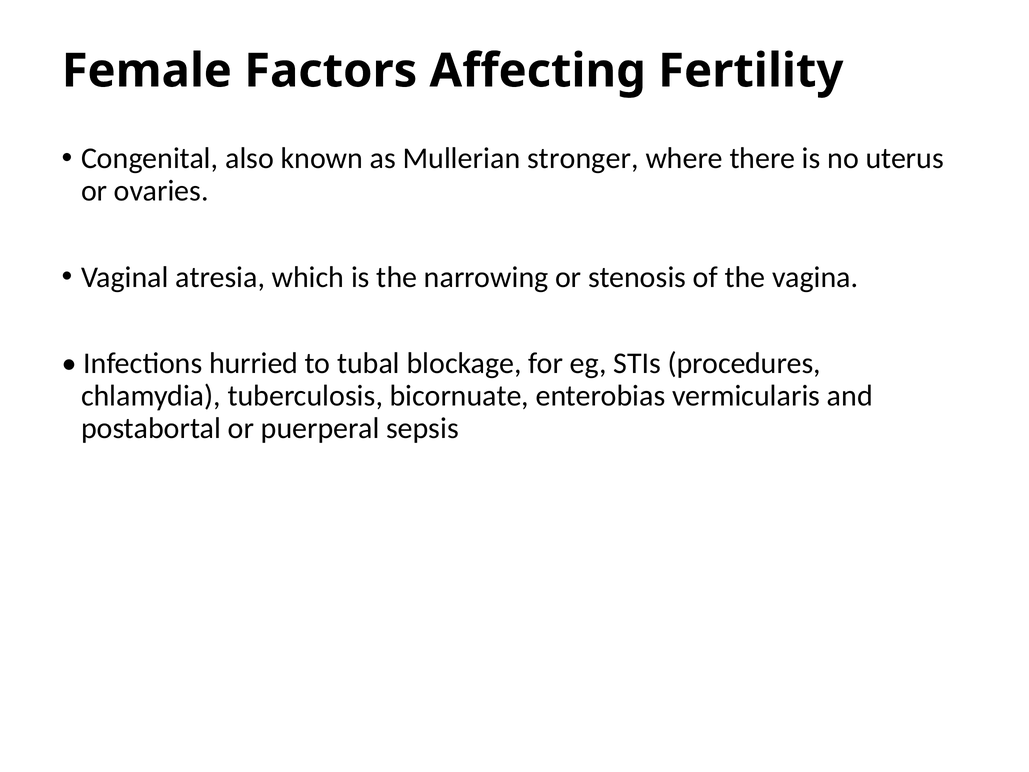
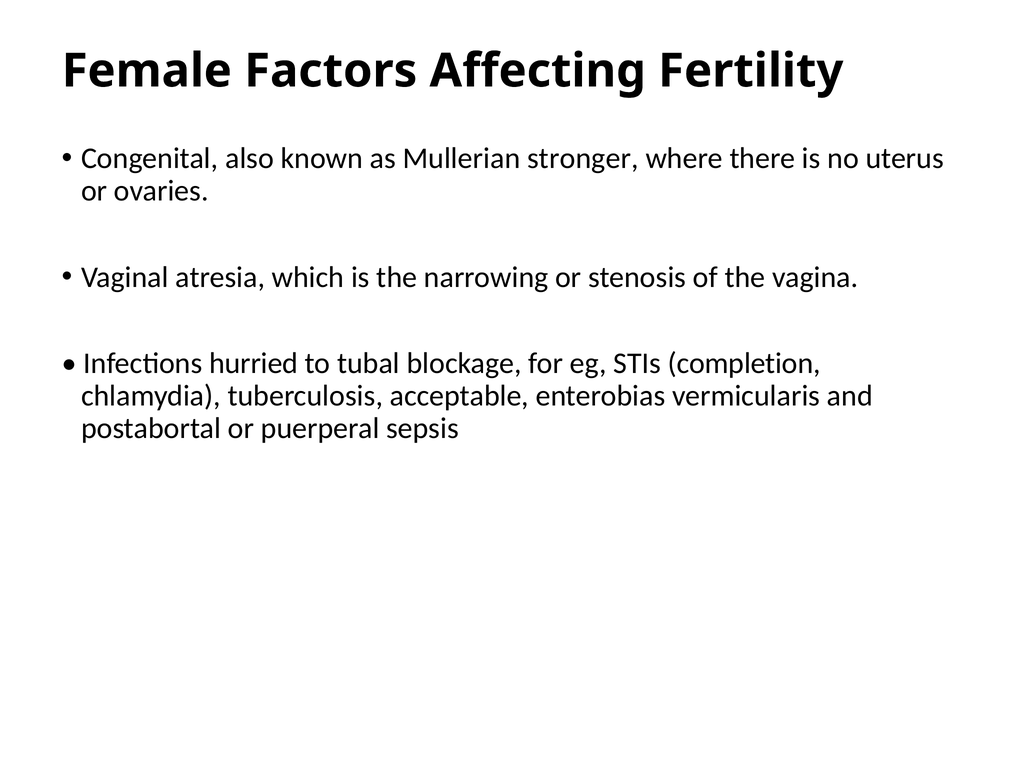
procedures: procedures -> completion
bicornuate: bicornuate -> acceptable
